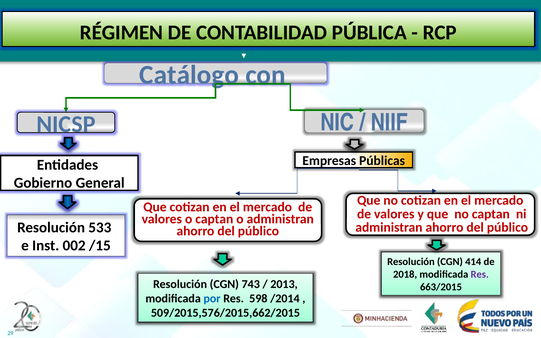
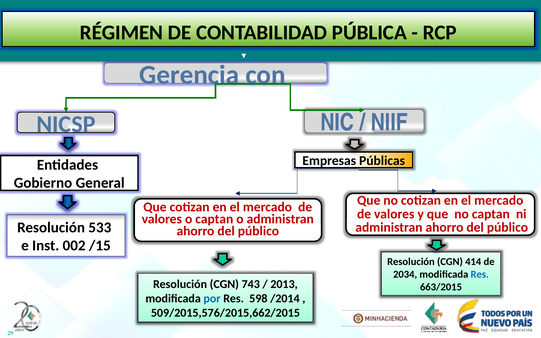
Catálogo: Catálogo -> Gerencia
2018: 2018 -> 2034
Res at (480, 274) colour: purple -> blue
